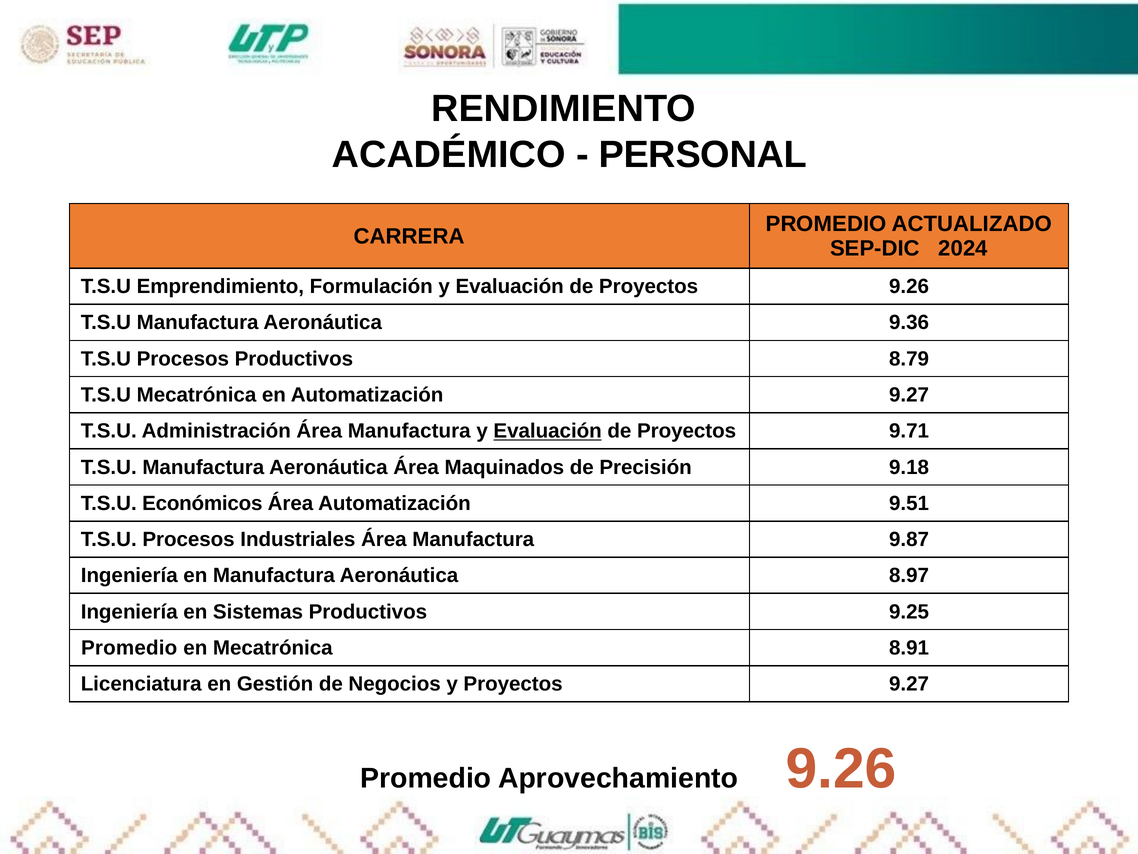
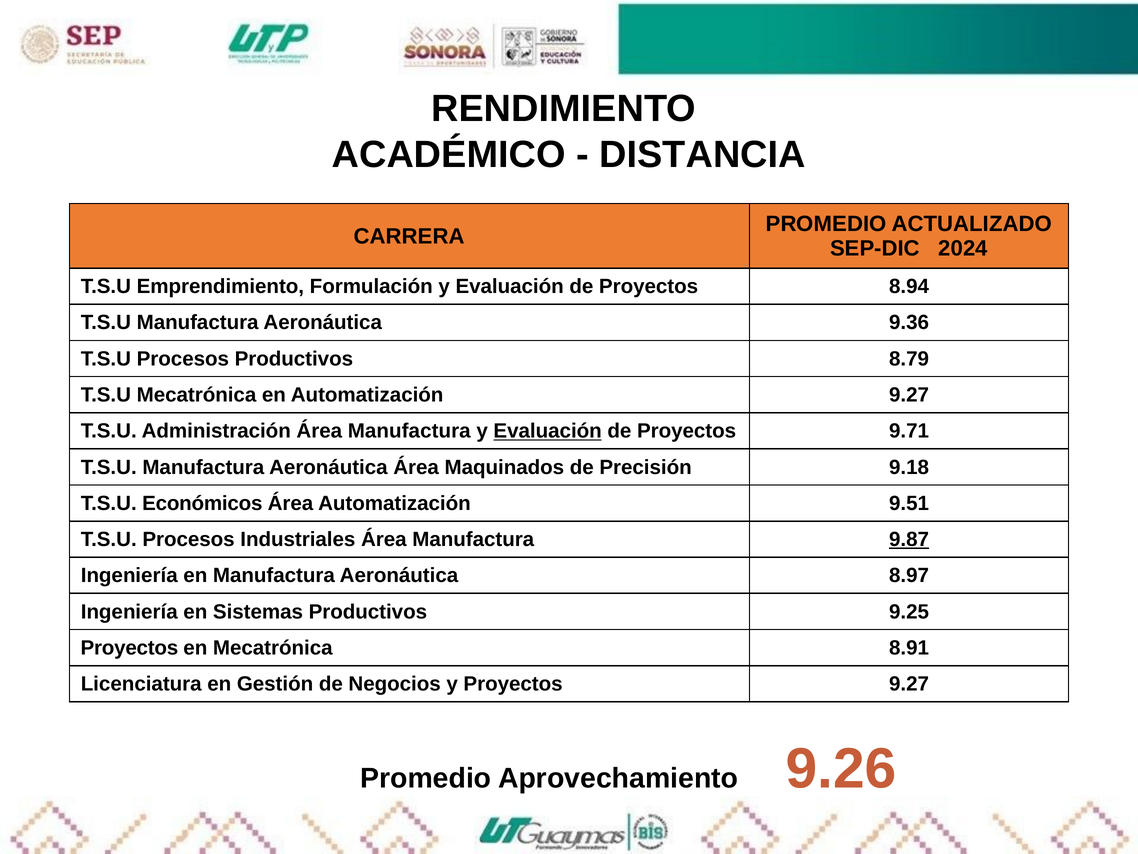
PERSONAL: PERSONAL -> DISTANCIA
Proyectos 9.26: 9.26 -> 8.94
9.87 underline: none -> present
Promedio at (129, 648): Promedio -> Proyectos
